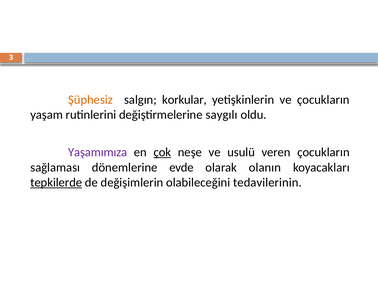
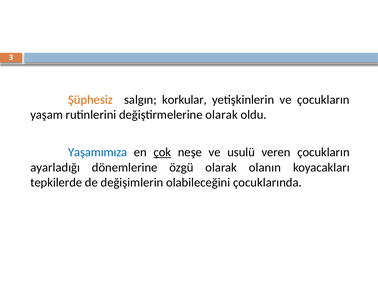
değiştirmelerine saygılı: saygılı -> olarak
Yaşamımıza colour: purple -> blue
sağlaması: sağlaması -> ayarladığı
evde: evde -> özgü
tepkilerde underline: present -> none
tedavilerinin: tedavilerinin -> çocuklarında
